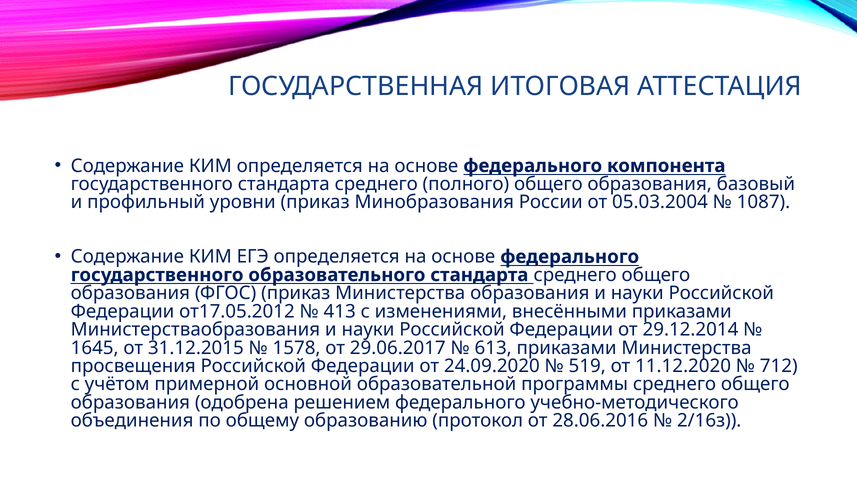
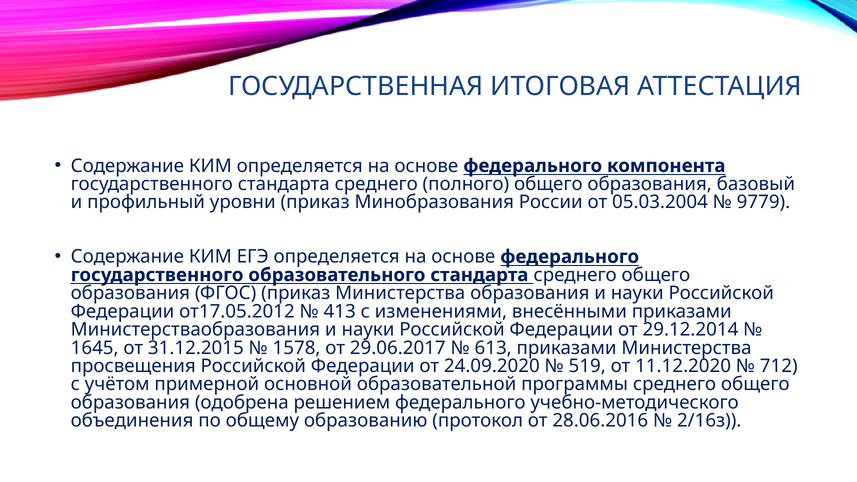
1087: 1087 -> 9779
